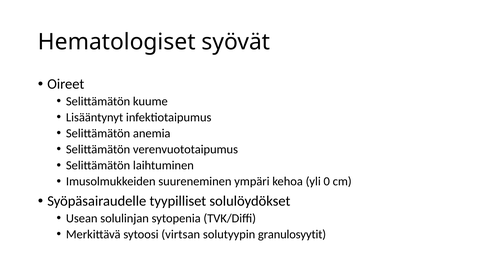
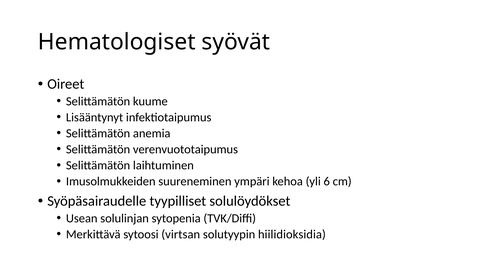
0: 0 -> 6
granulosyytit: granulosyytit -> hiilidioksidia
